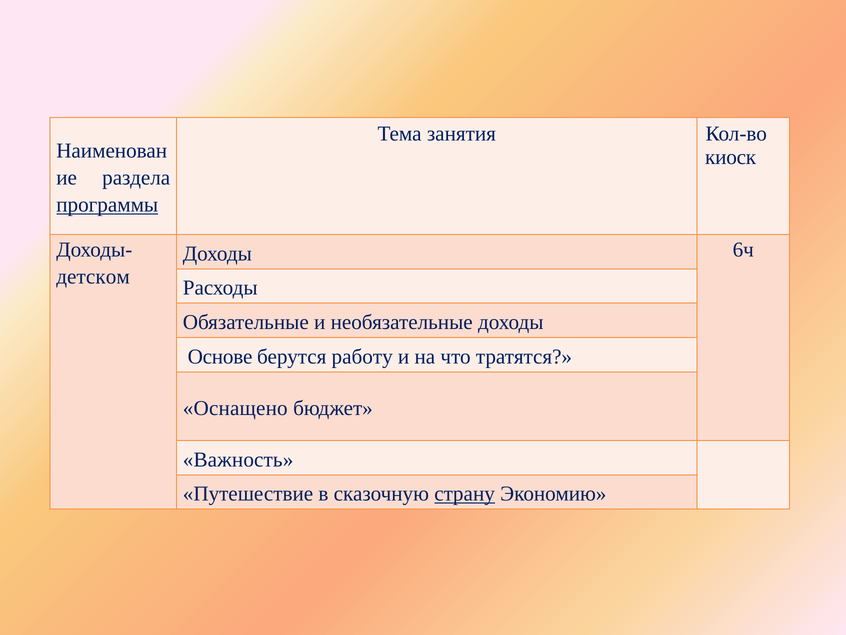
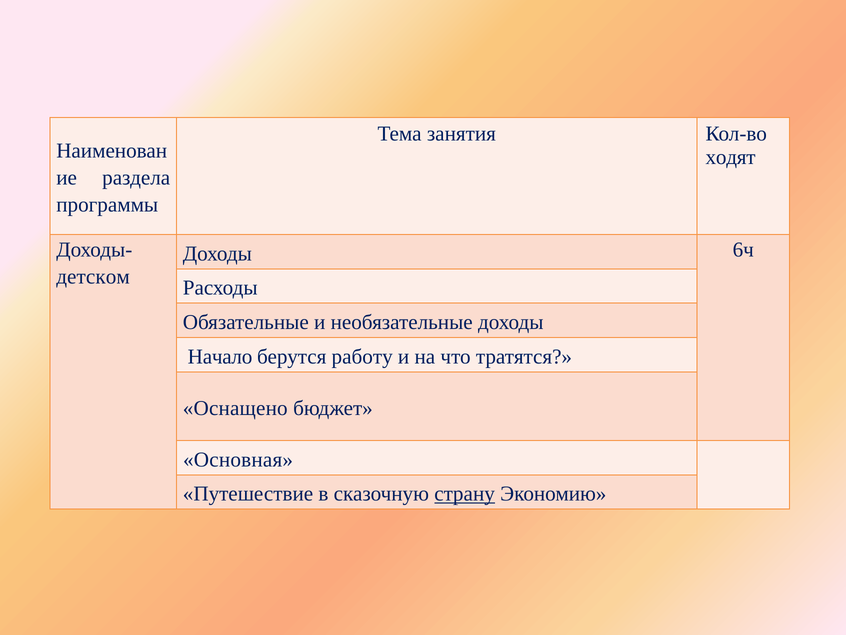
киоск: киоск -> ходят
программы underline: present -> none
Основе: Основе -> Начало
Важность: Важность -> Основная
